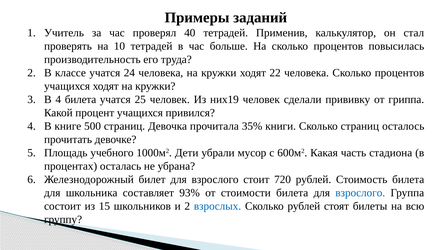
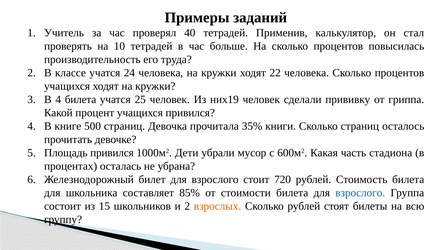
Площадь учебного: учебного -> привился
93%: 93% -> 85%
взрослых colour: blue -> orange
